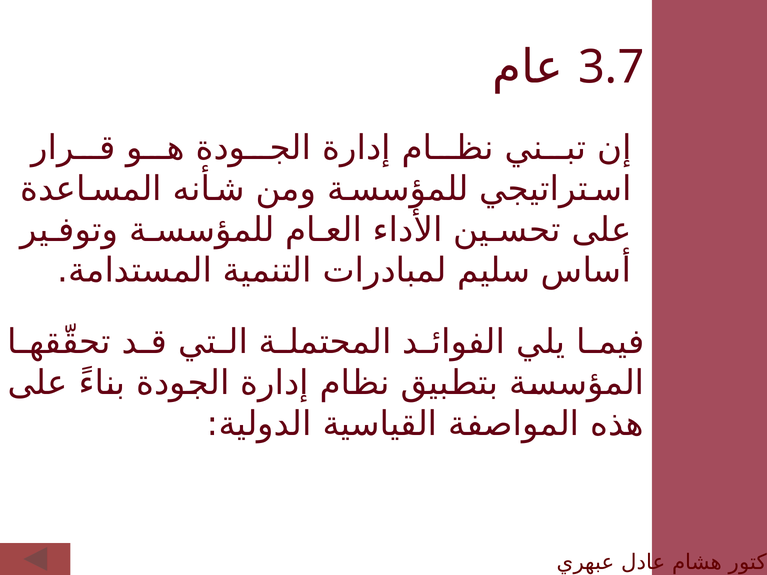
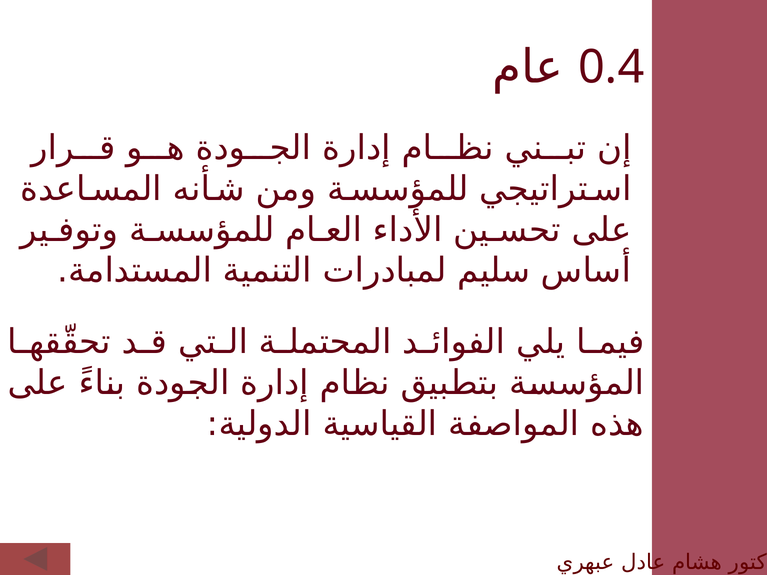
3.7: 3.7 -> 0.4
